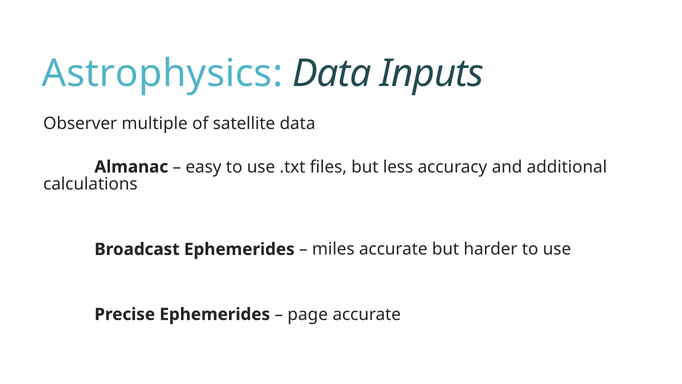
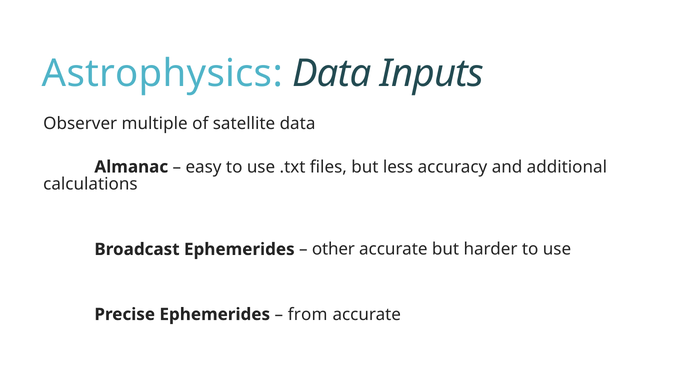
miles: miles -> other
page: page -> from
